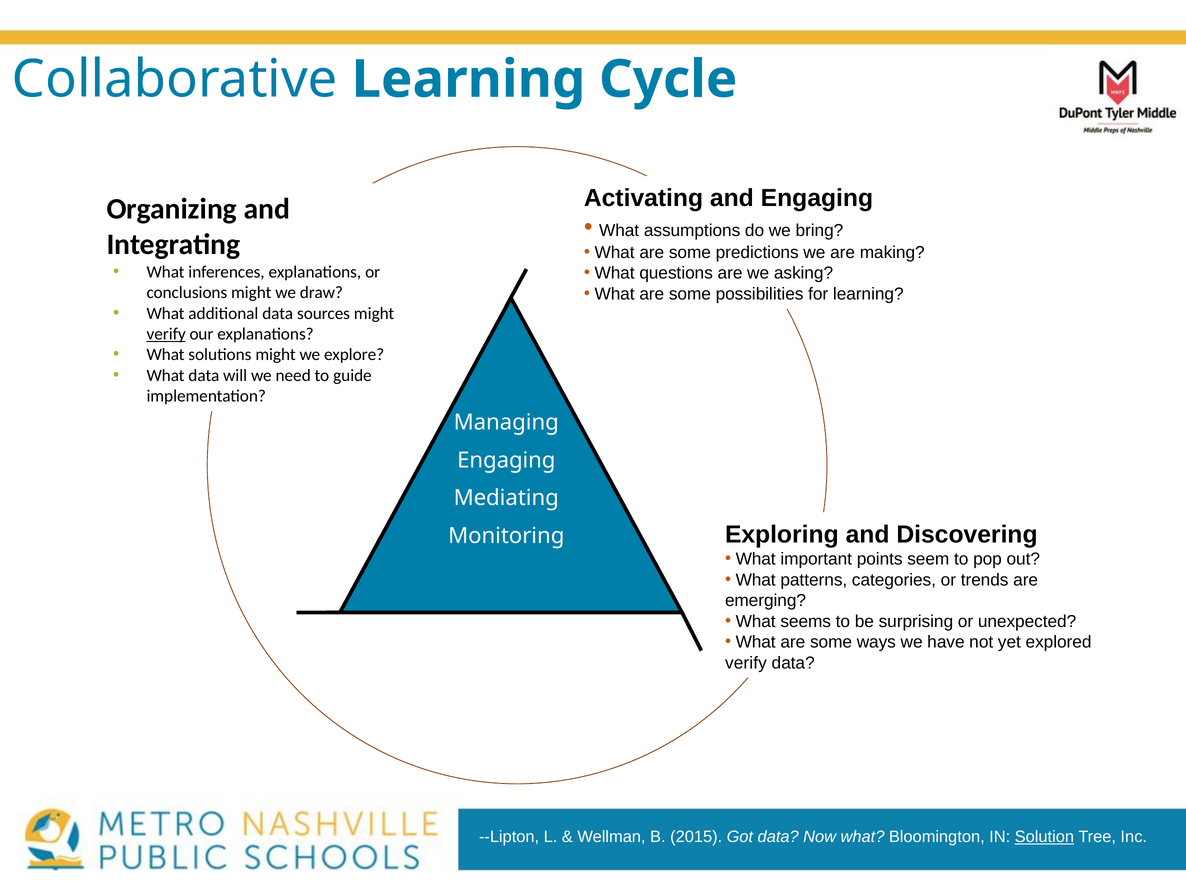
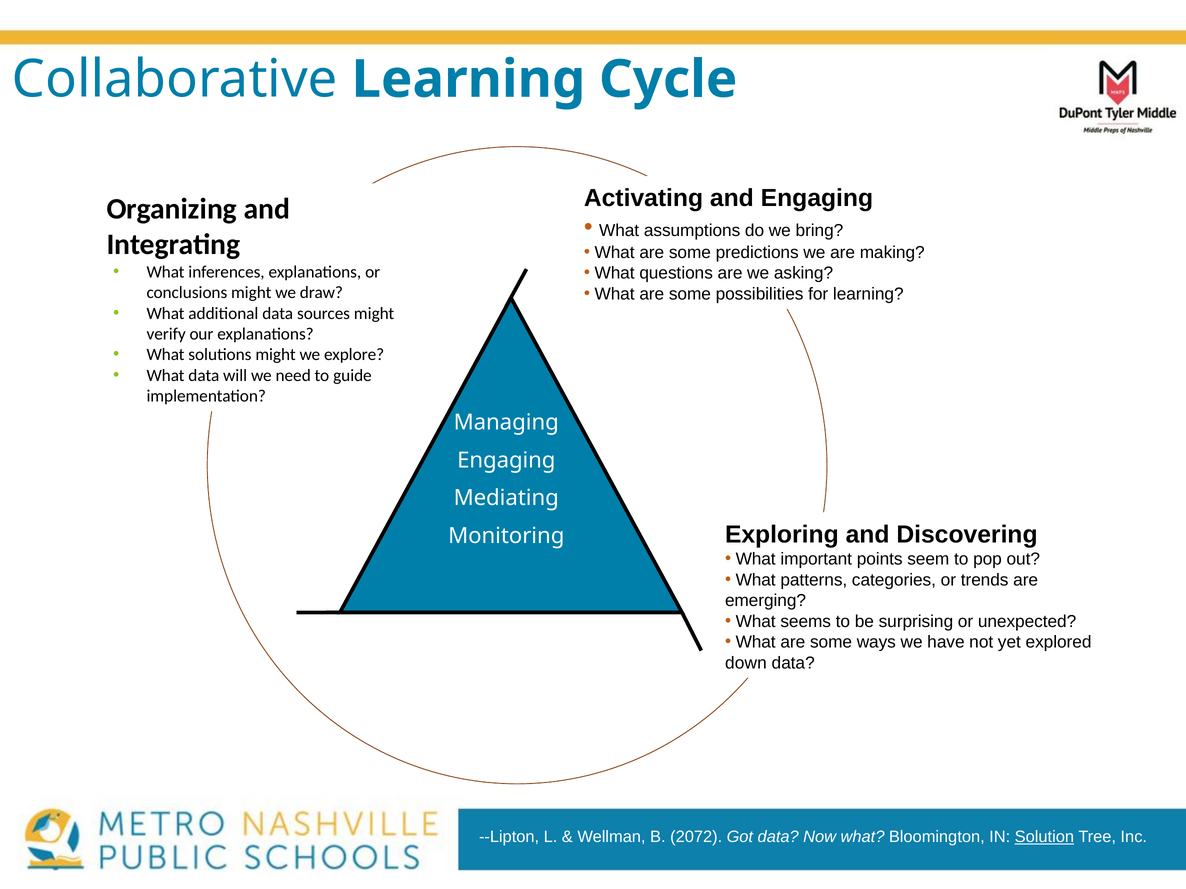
verify at (166, 334) underline: present -> none
verify at (746, 663): verify -> down
2015: 2015 -> 2072
